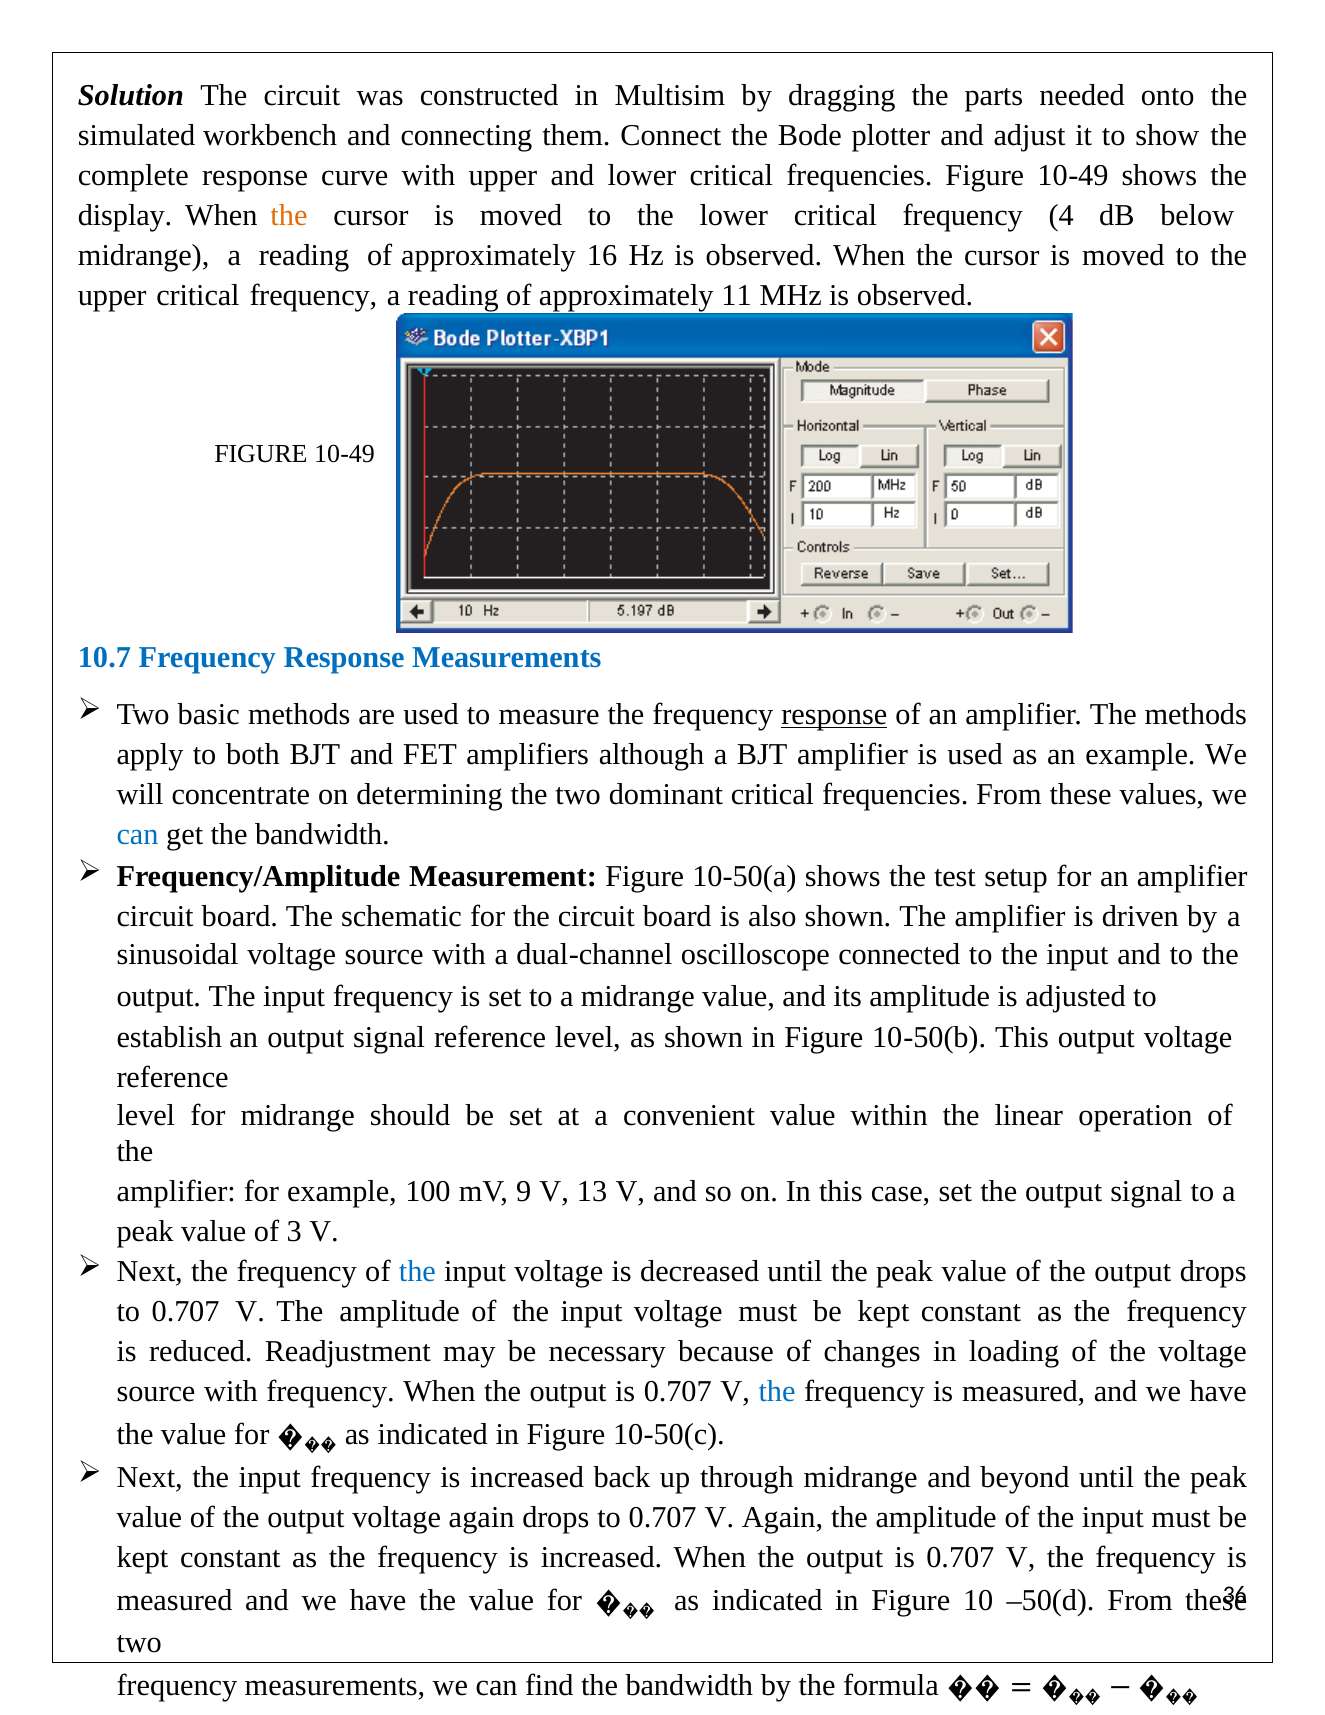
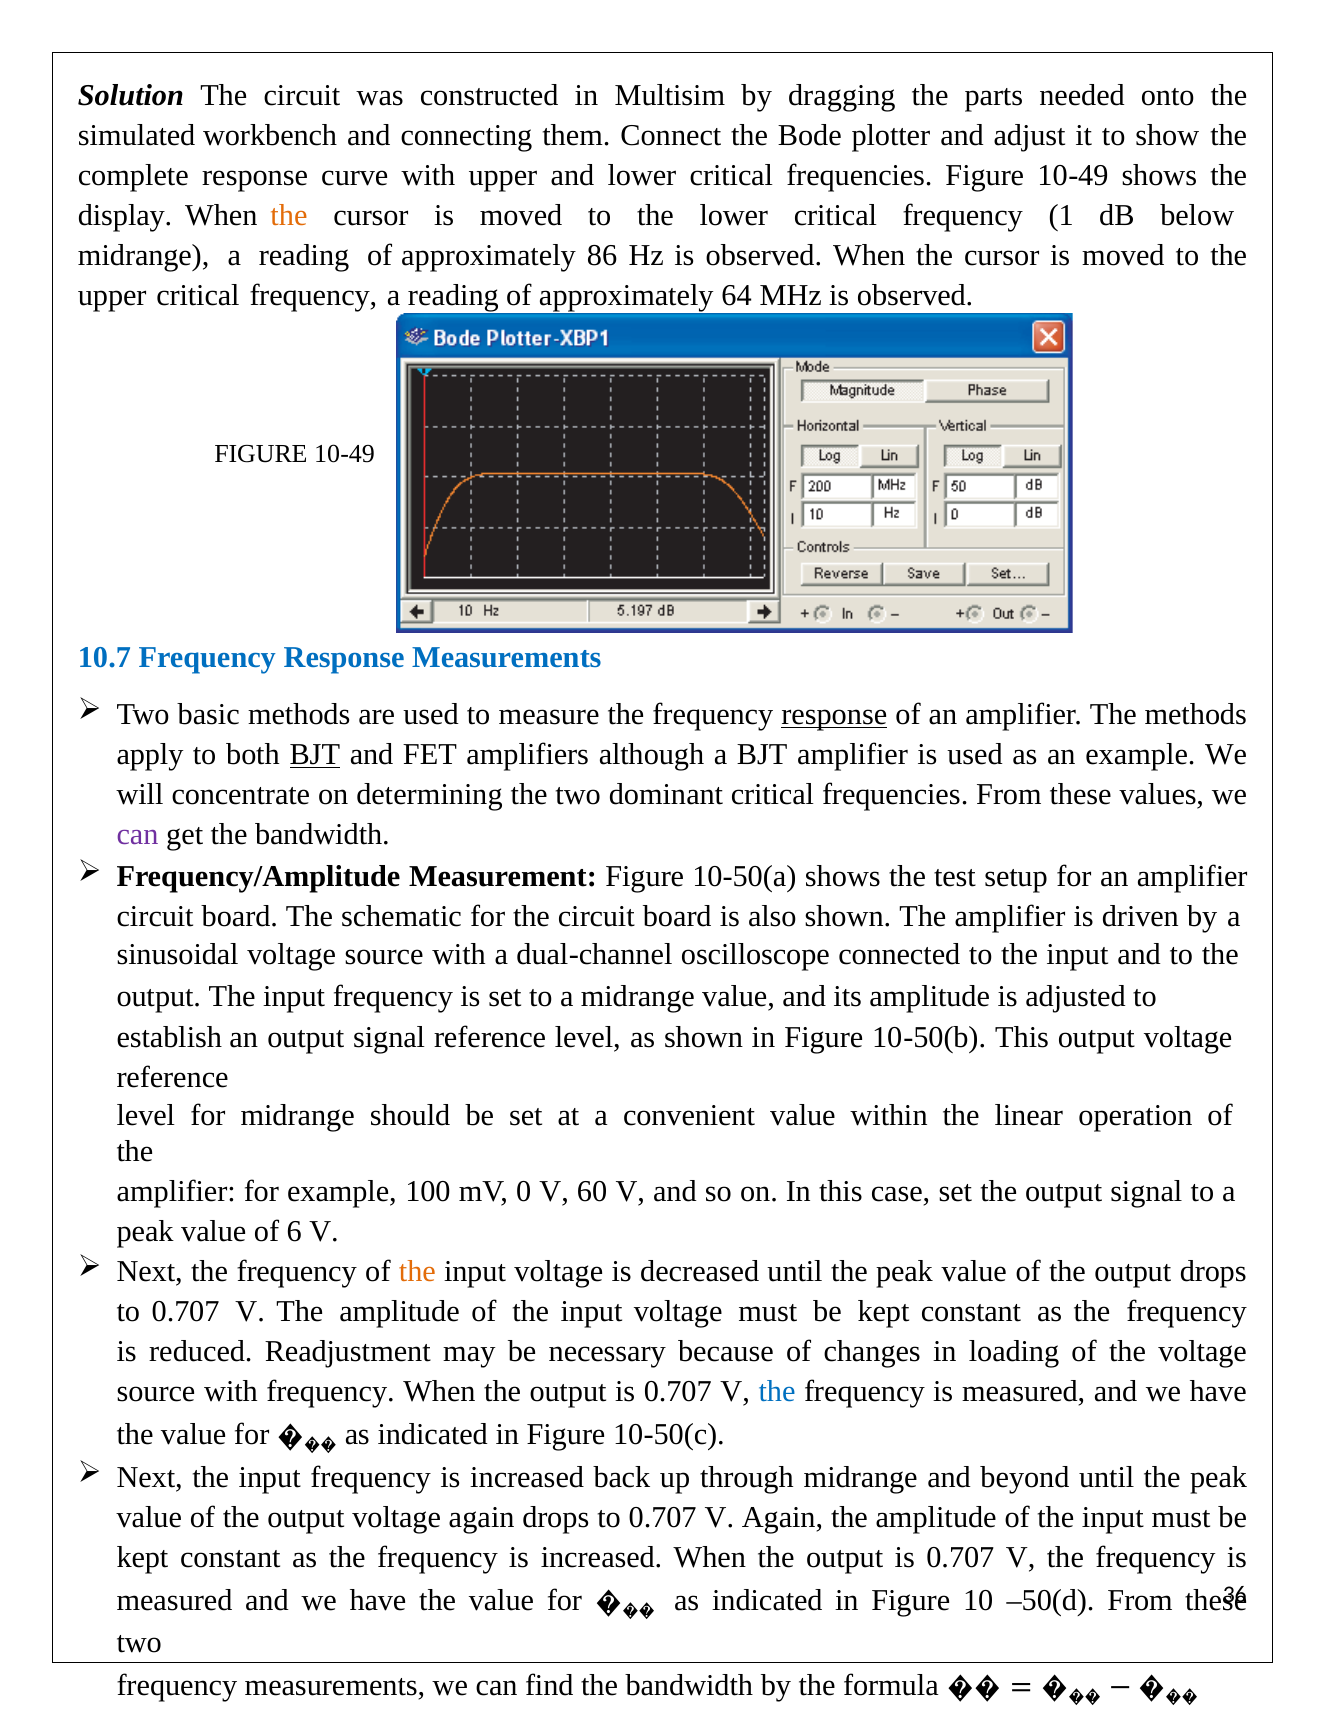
4: 4 -> 1
16: 16 -> 86
11: 11 -> 64
BJT at (315, 754) underline: none -> present
can at (138, 834) colour: blue -> purple
9: 9 -> 0
13: 13 -> 60
3: 3 -> 6
the at (417, 1272) colour: blue -> orange
